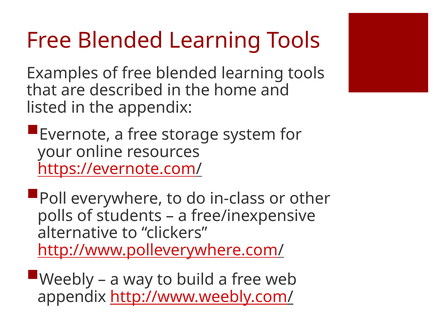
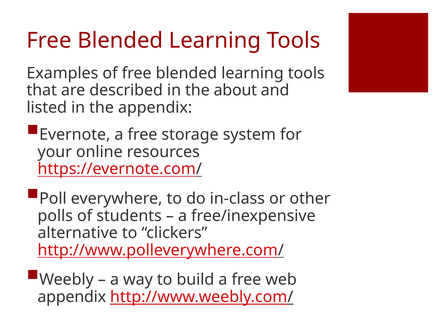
home: home -> about
